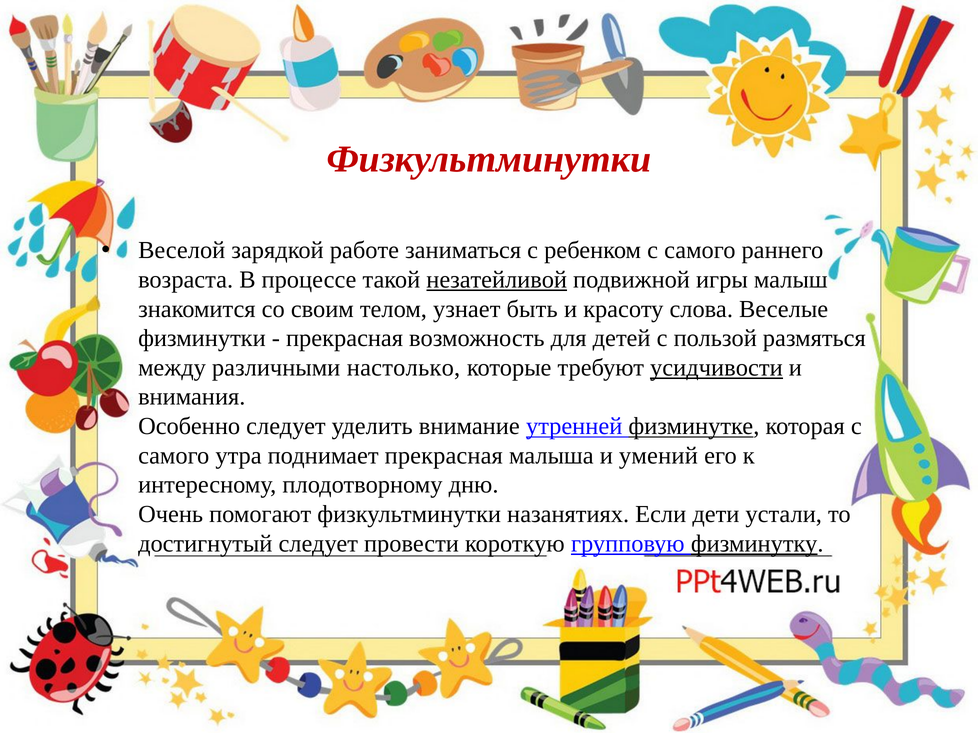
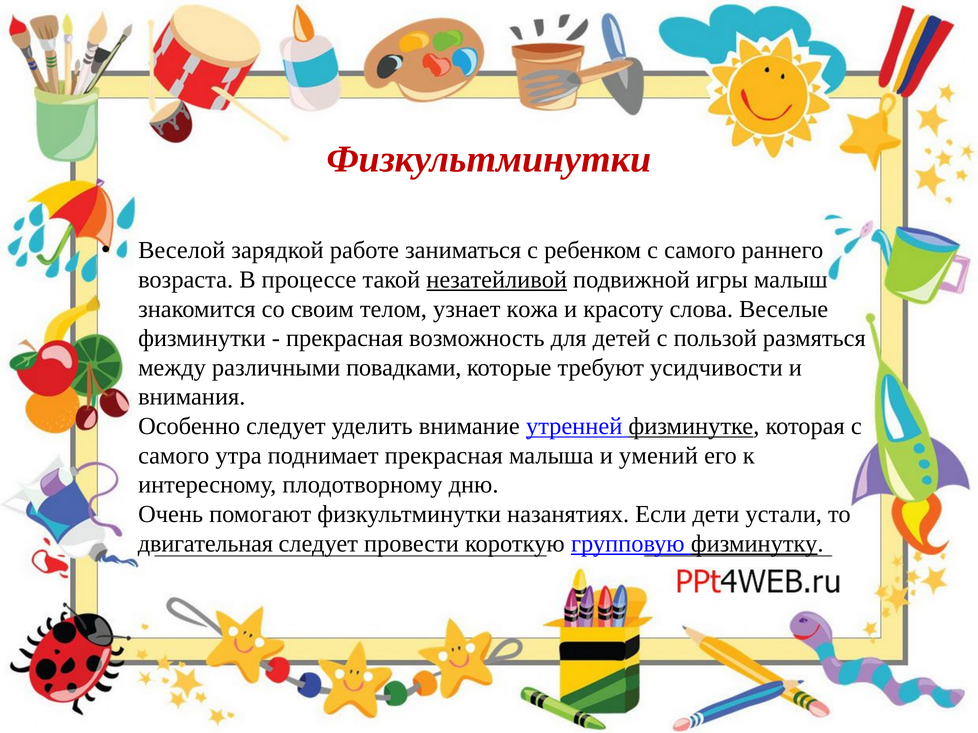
быть: быть -> кожа
настолько: настолько -> повадками
усидчивости underline: present -> none
достигнутый: достигнутый -> двигательная
